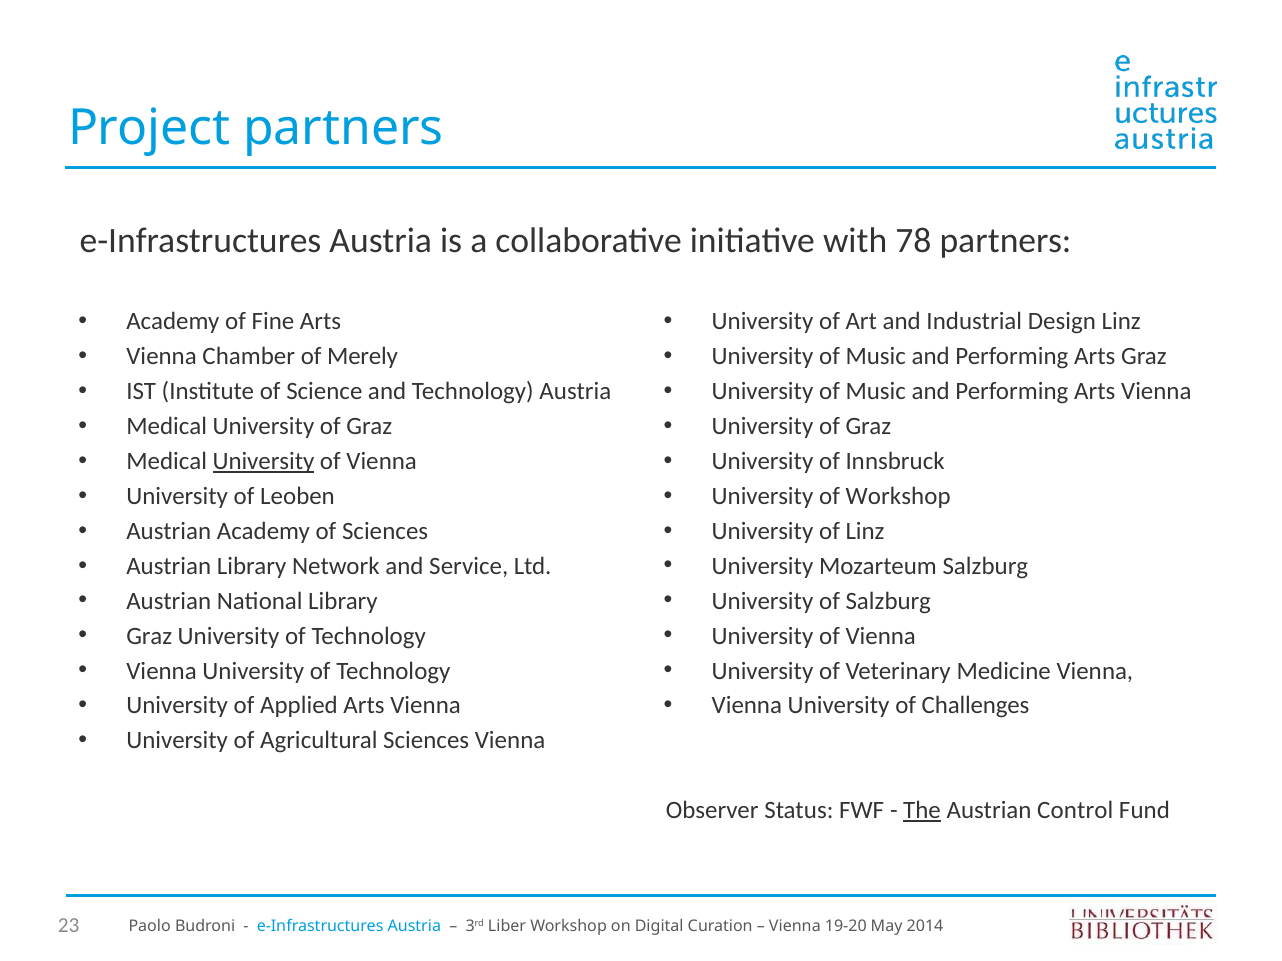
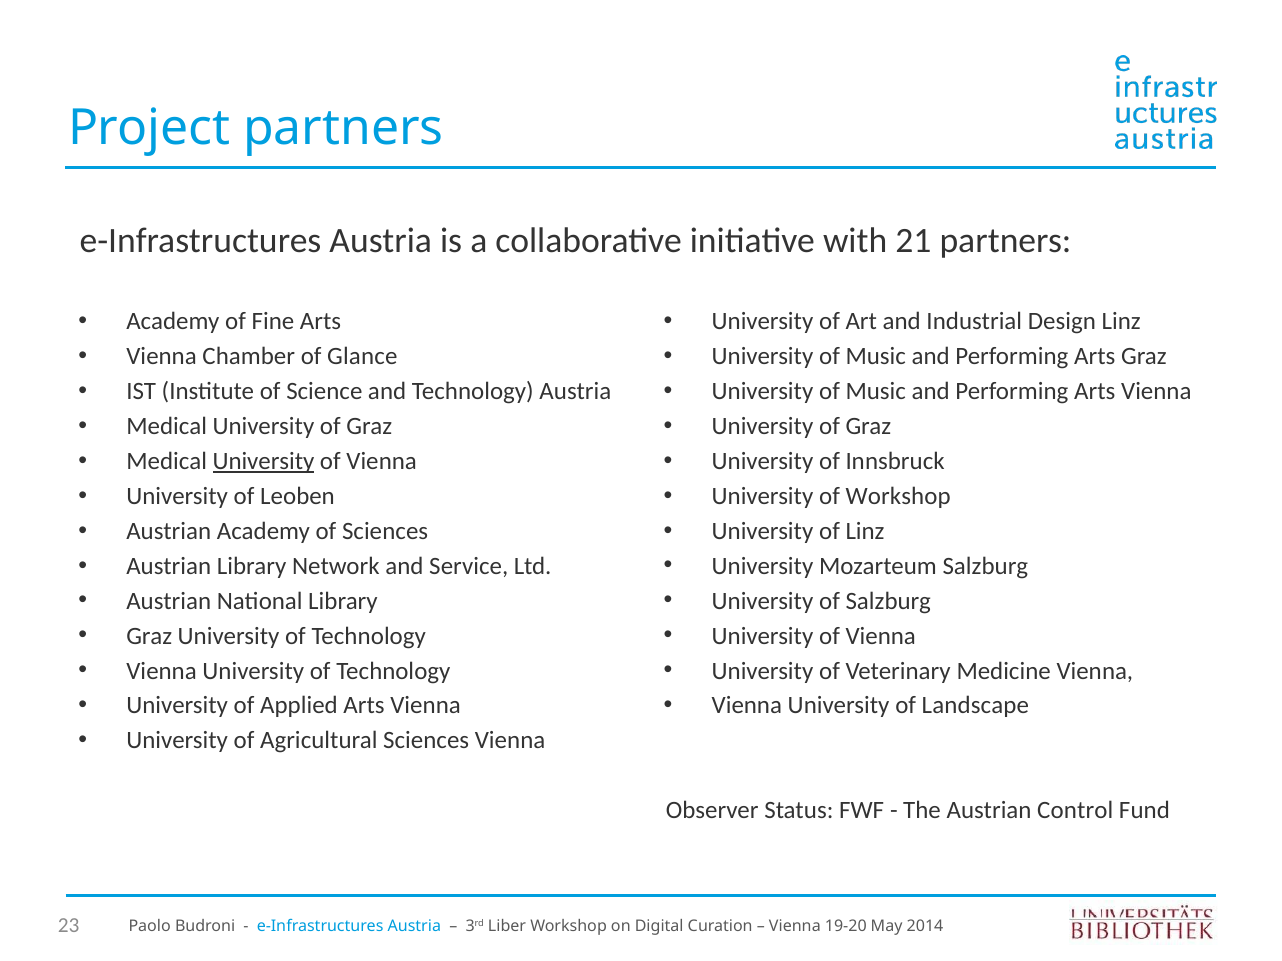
78: 78 -> 21
Merely: Merely -> Glance
Challenges: Challenges -> Landscape
The underline: present -> none
